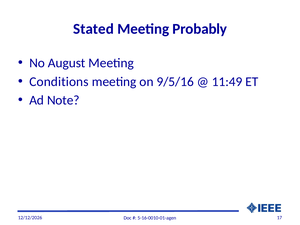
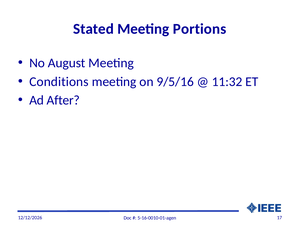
Probably: Probably -> Portions
11:49: 11:49 -> 11:32
Note: Note -> After
